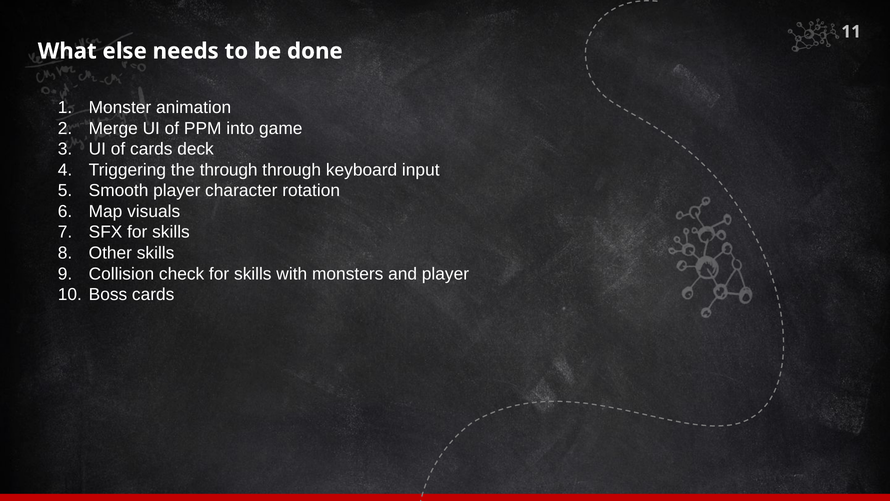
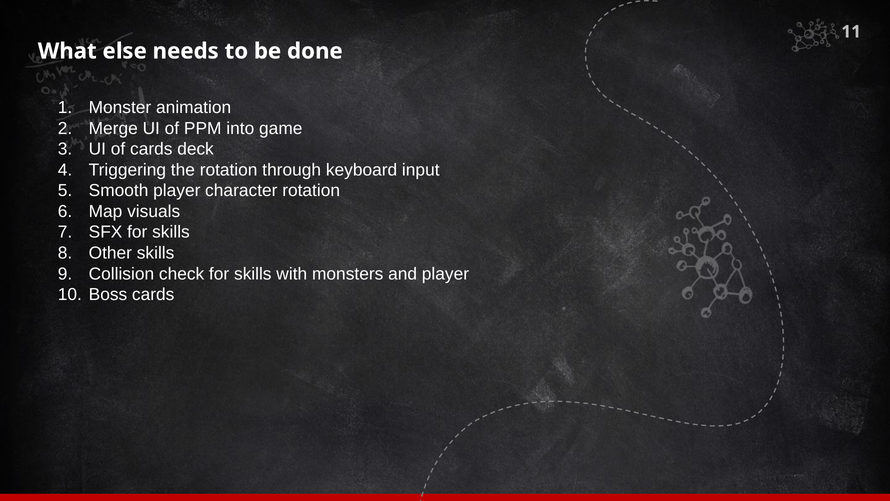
the through: through -> rotation
